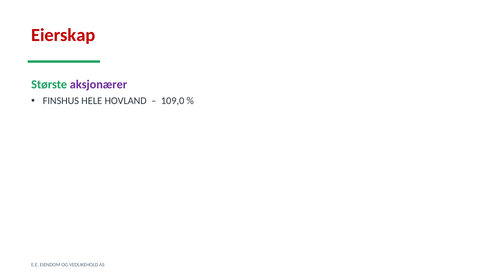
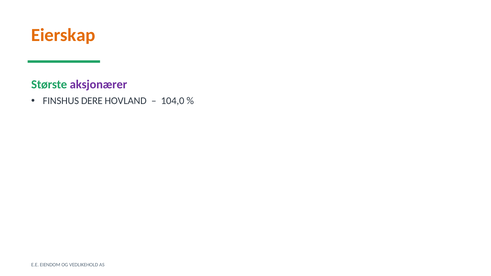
Eierskap colour: red -> orange
HELE: HELE -> DERE
109,0: 109,0 -> 104,0
